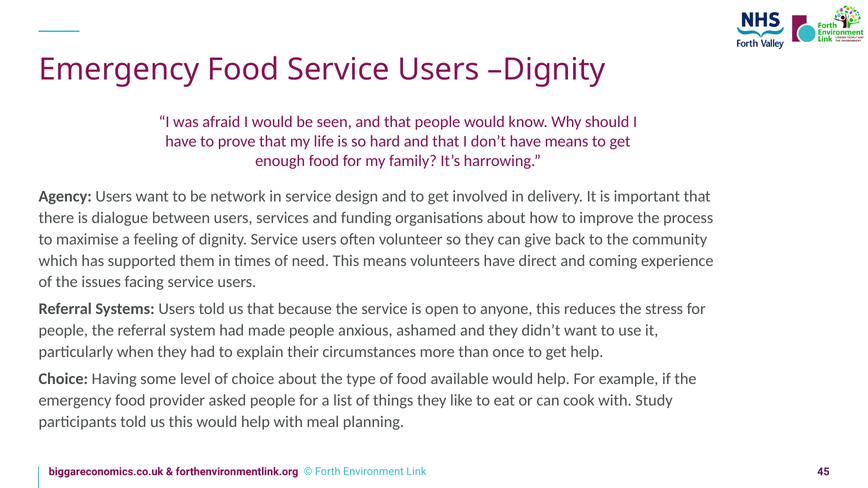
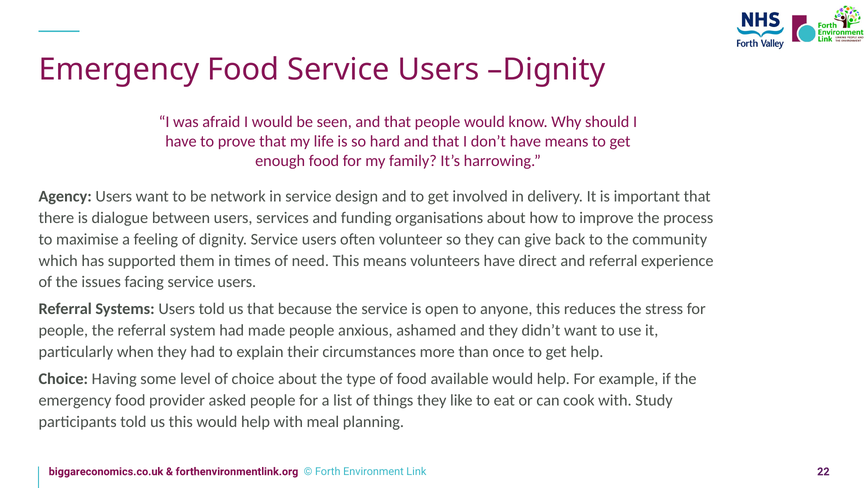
and coming: coming -> referral
45: 45 -> 22
